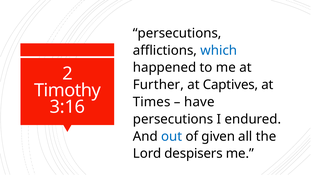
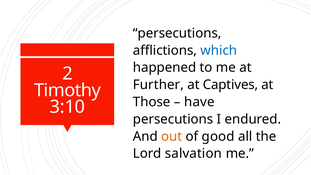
Times: Times -> Those
3:16: 3:16 -> 3:10
out colour: blue -> orange
given: given -> good
despisers: despisers -> salvation
